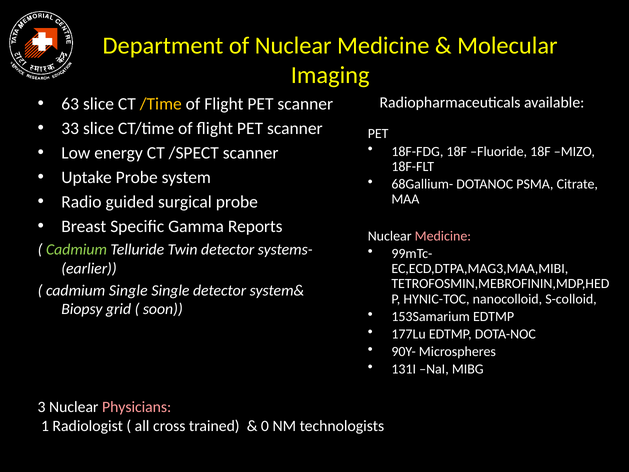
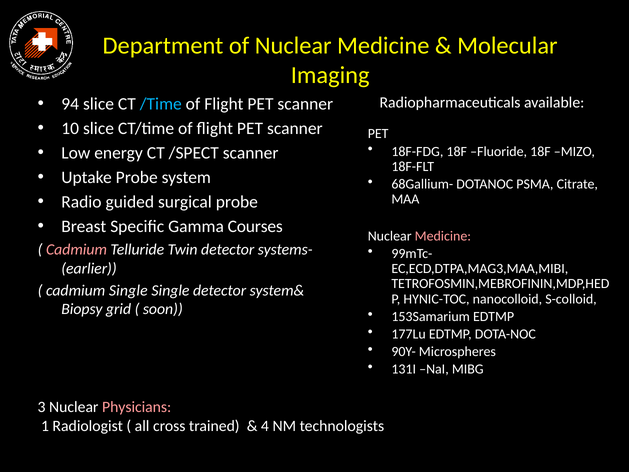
63: 63 -> 94
/Time colour: yellow -> light blue
33: 33 -> 10
Reports: Reports -> Courses
Cadmium at (76, 249) colour: light green -> pink
0: 0 -> 4
